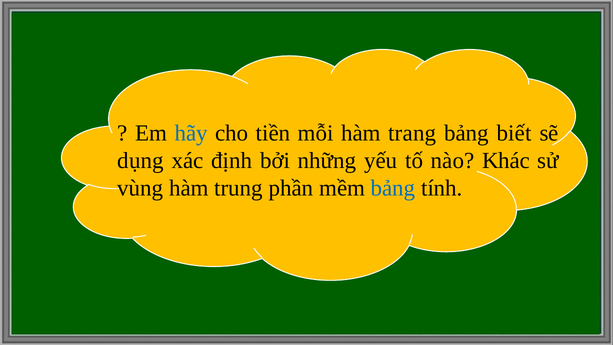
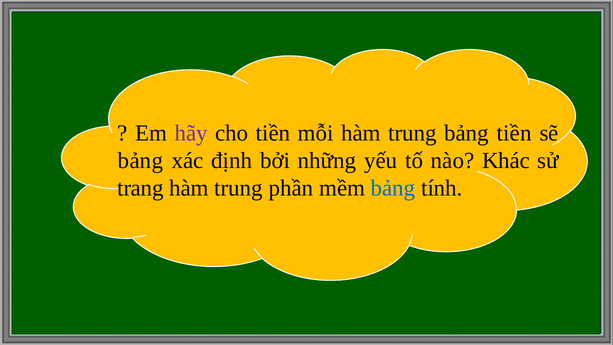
hãy colour: blue -> purple
mỗi hàm trang: trang -> trung
bảng biết: biết -> tiền
dụng at (141, 161): dụng -> bảng
vùng: vùng -> trang
